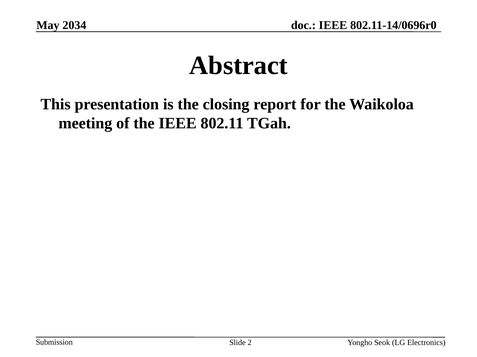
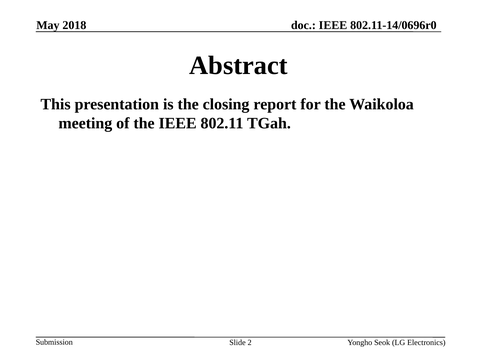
2034: 2034 -> 2018
